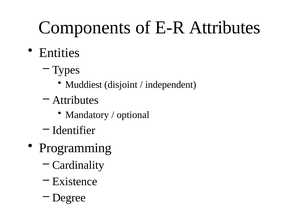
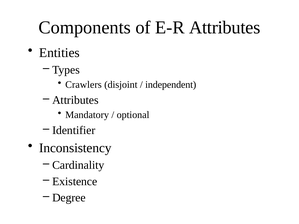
Muddiest: Muddiest -> Crawlers
Programming: Programming -> Inconsistency
